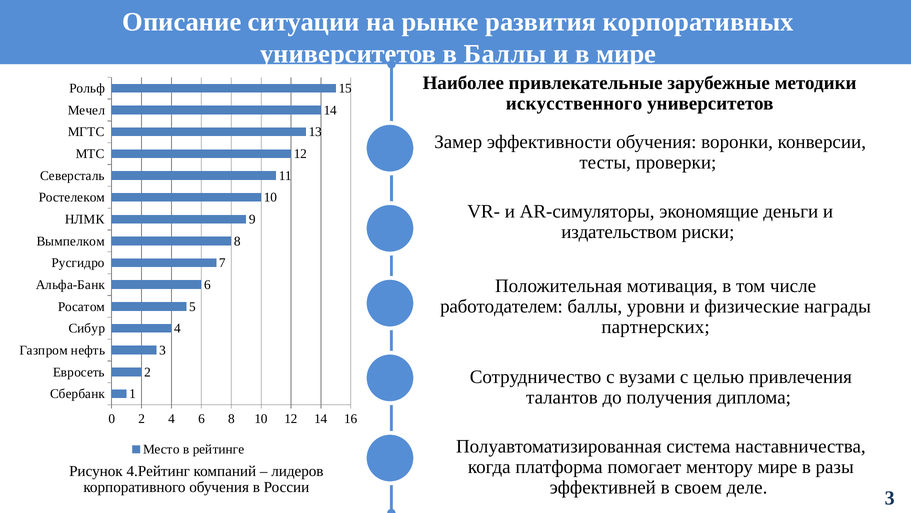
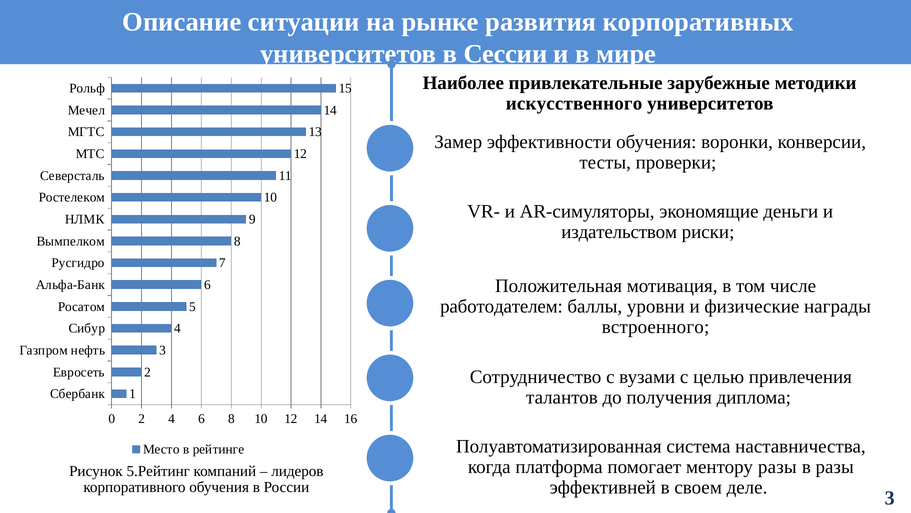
в Баллы: Баллы -> Сессии
партнерских: партнерских -> встроенного
ментору мире: мире -> разы
4.Рейтинг: 4.Рейтинг -> 5.Рейтинг
